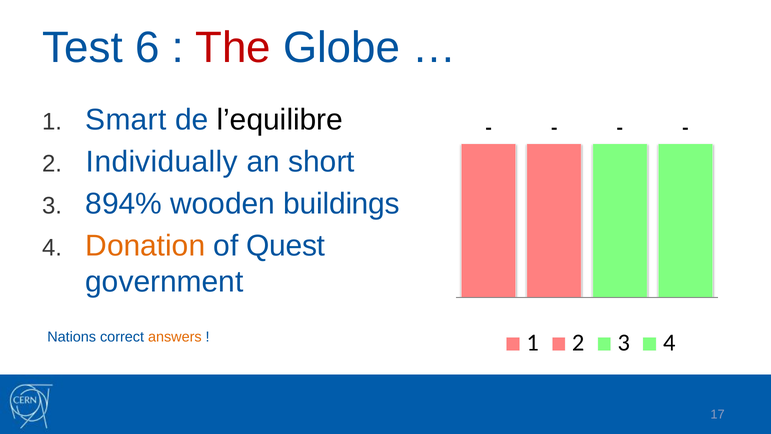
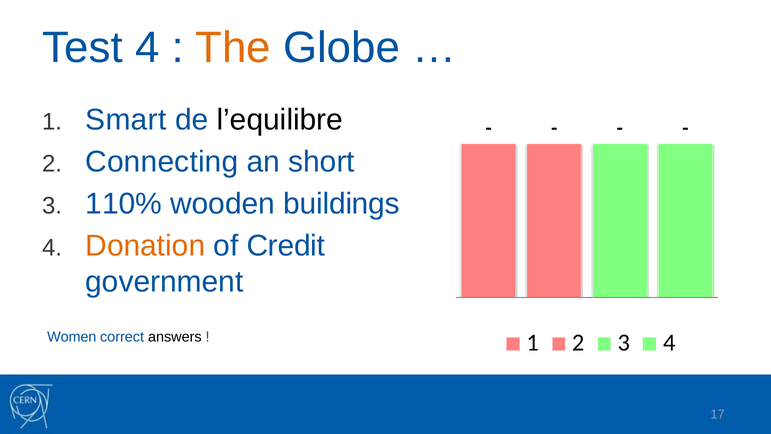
Test 6: 6 -> 4
The colour: red -> orange
Individually: Individually -> Connecting
894%: 894% -> 110%
Quest: Quest -> Credit
Nations: Nations -> Women
answers colour: orange -> black
